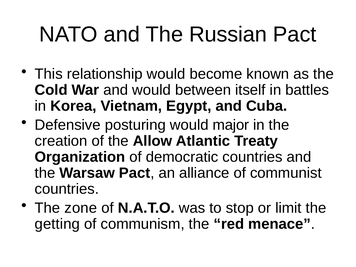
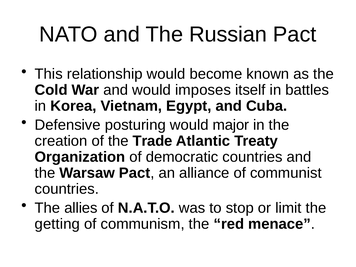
between: between -> imposes
Allow: Allow -> Trade
zone: zone -> allies
